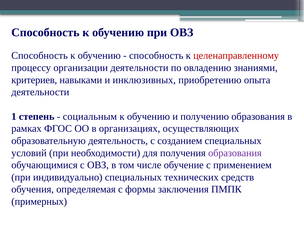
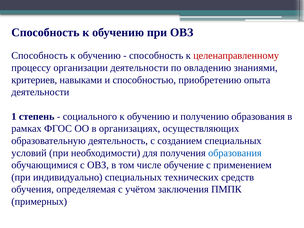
инклюзивных: инклюзивных -> способностью
социальным: социальным -> социального
образования at (235, 153) colour: purple -> blue
формы: формы -> учётом
